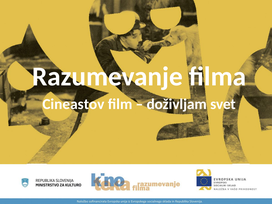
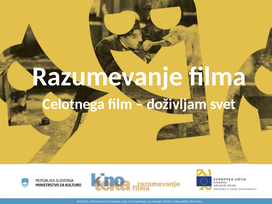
Cineastov: Cineastov -> Celotnega
